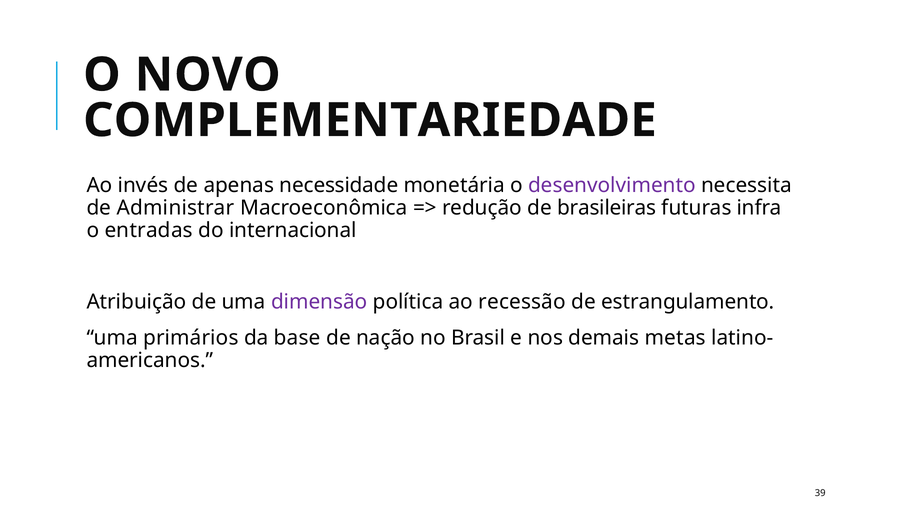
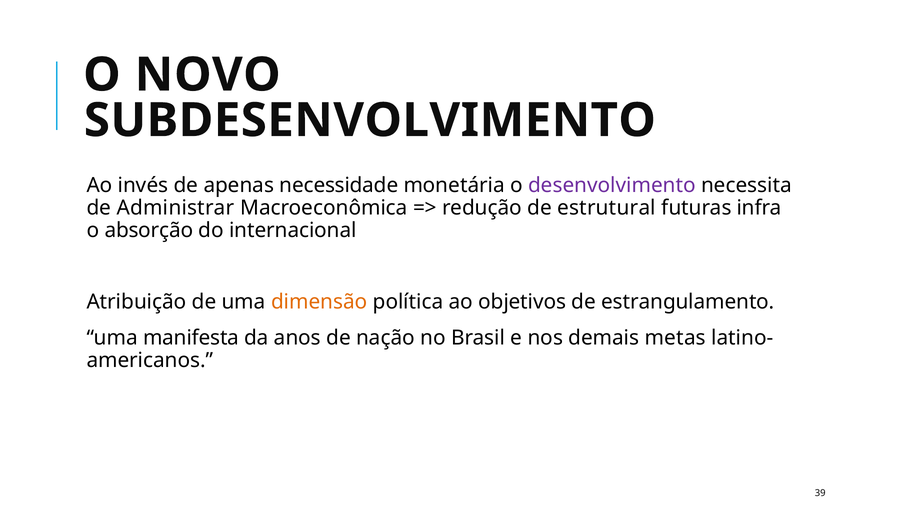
COMPLEMENTARIEDADE: COMPLEMENTARIEDADE -> SUBDESENVOLVIMENTO
brasileiras: brasileiras -> estrutural
entradas: entradas -> absorção
dimensão colour: purple -> orange
recessão: recessão -> objetivos
primários: primários -> manifesta
base: base -> anos
